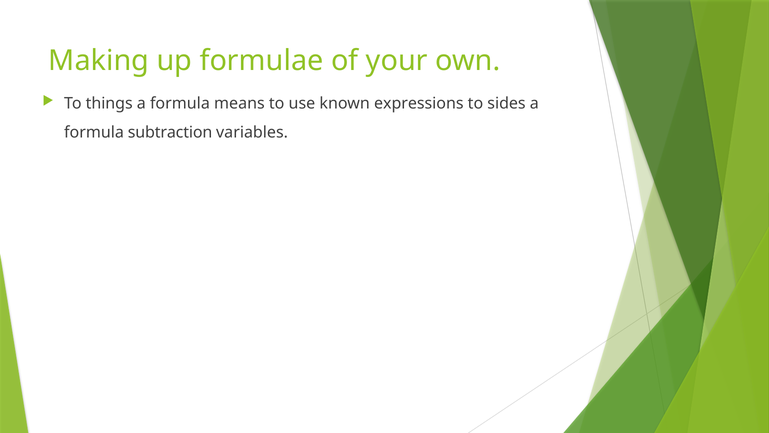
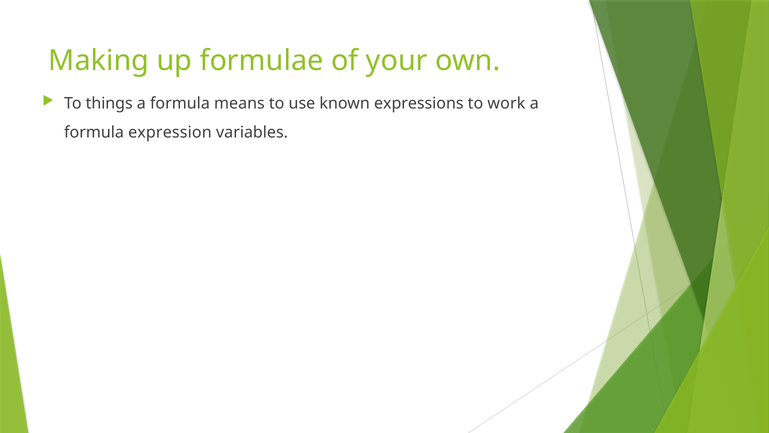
sides: sides -> work
subtraction: subtraction -> expression
